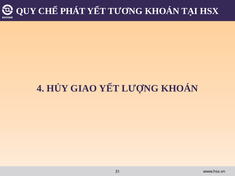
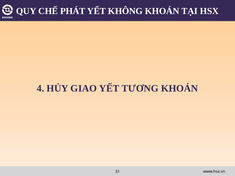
TƯƠNG: TƯƠNG -> KHÔNG
LƯỢNG: LƯỢNG -> TƯƠNG
